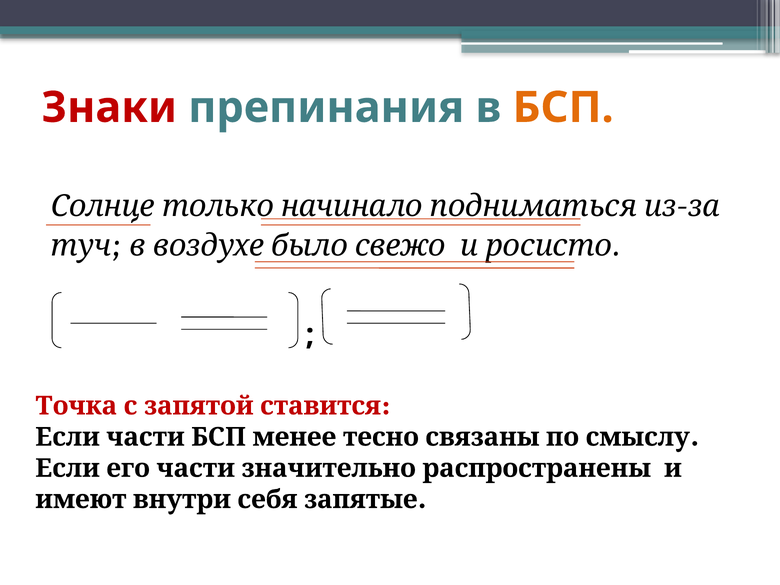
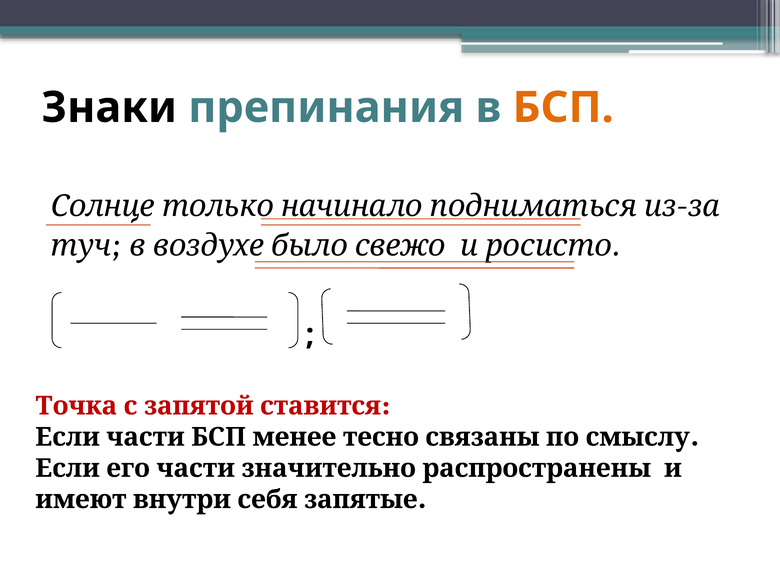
Знаки colour: red -> black
